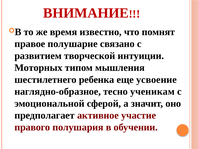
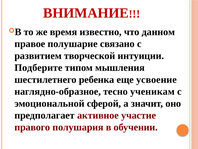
помнят: помнят -> данном
Моторных: Моторных -> Подберите
